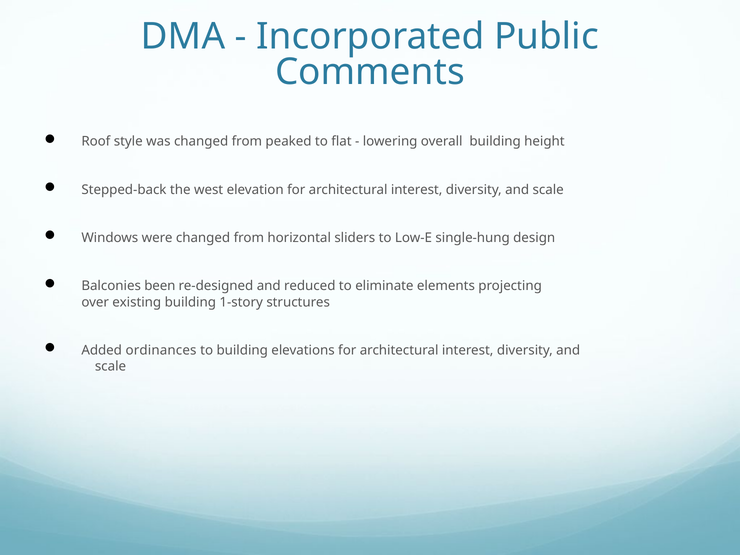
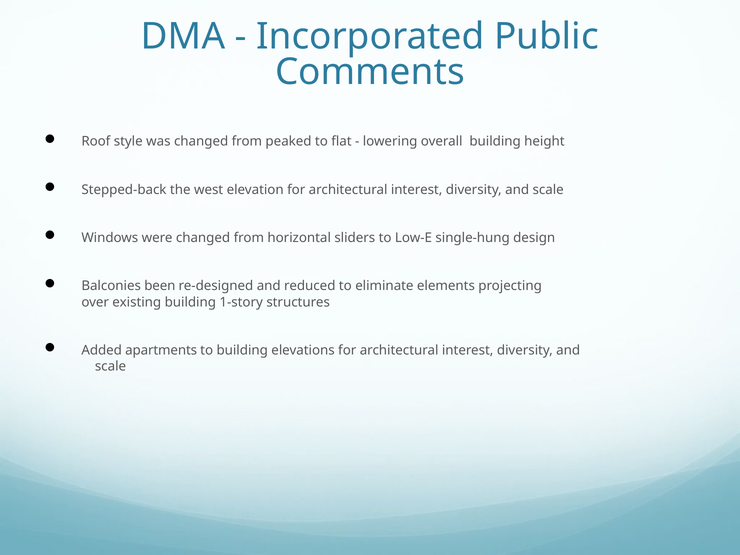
ordinances: ordinances -> apartments
